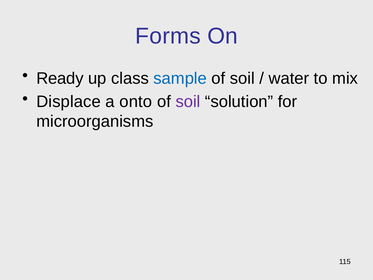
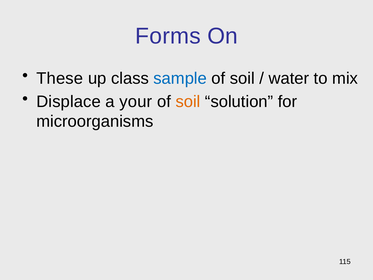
Ready: Ready -> These
onto: onto -> your
soil at (188, 101) colour: purple -> orange
